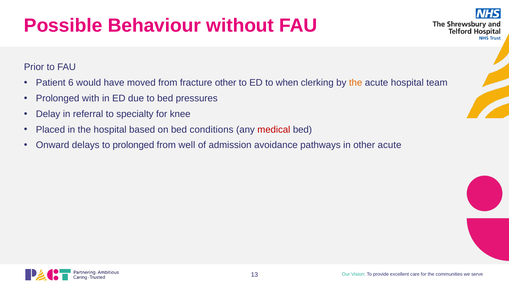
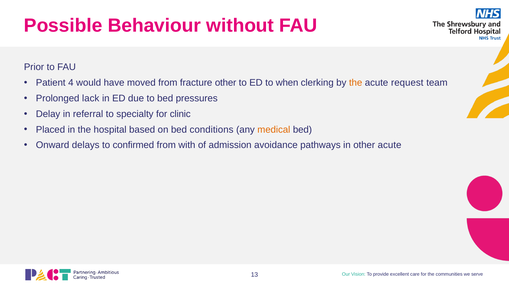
6: 6 -> 4
acute hospital: hospital -> request
with: with -> lack
knee: knee -> clinic
medical colour: red -> orange
to prolonged: prolonged -> confirmed
well: well -> with
